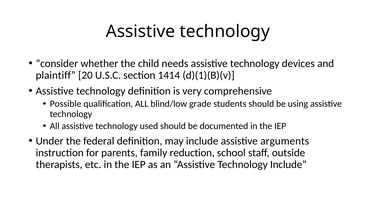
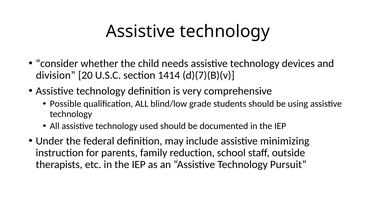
plaintiff: plaintiff -> division
d)(1)(B)(v: d)(1)(B)(v -> d)(7)(B)(v
arguments: arguments -> minimizing
Technology Include: Include -> Pursuit
